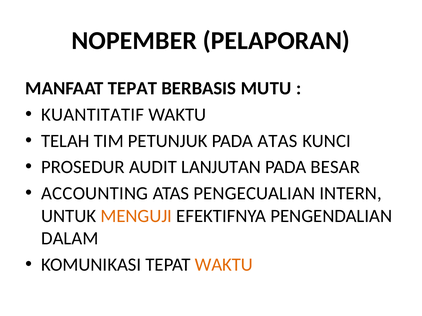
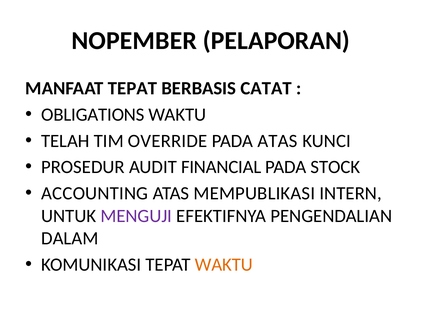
MUTU: MUTU -> CATAT
KUANTITATIF: KUANTITATIF -> OBLIGATIONS
PETUNJUK: PETUNJUK -> OVERRIDE
LANJUTAN: LANJUTAN -> FINANCIAL
BESAR: BESAR -> STOCK
PENGECUALIAN: PENGECUALIAN -> MEMPUBLIKASI
MENGUJI colour: orange -> purple
